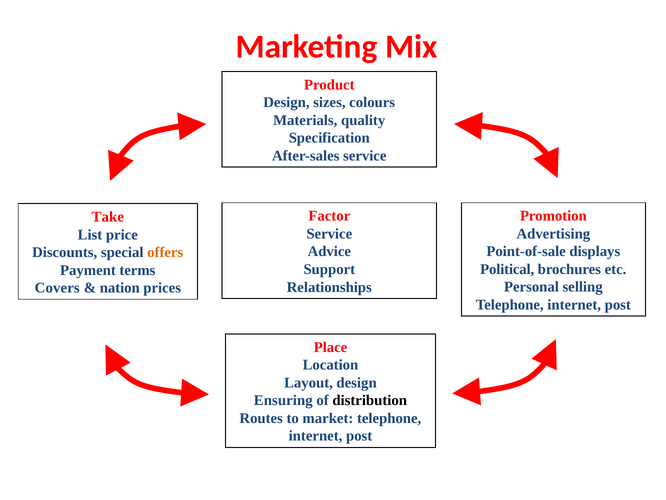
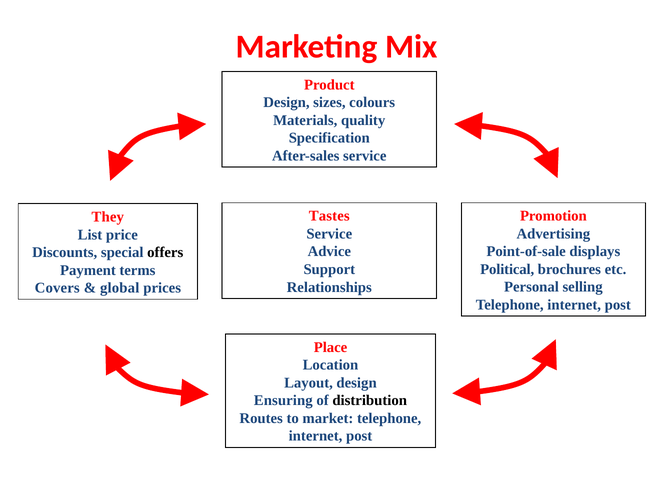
Factor: Factor -> Tastes
Take: Take -> They
offers colour: orange -> black
nation: nation -> global
